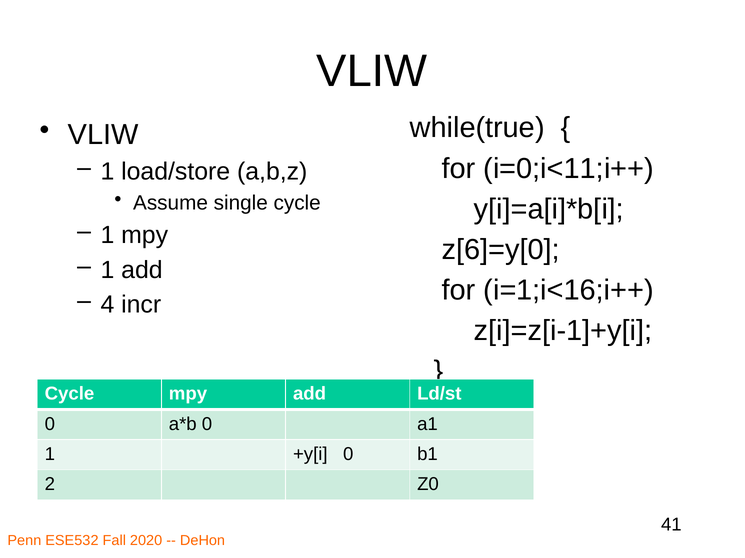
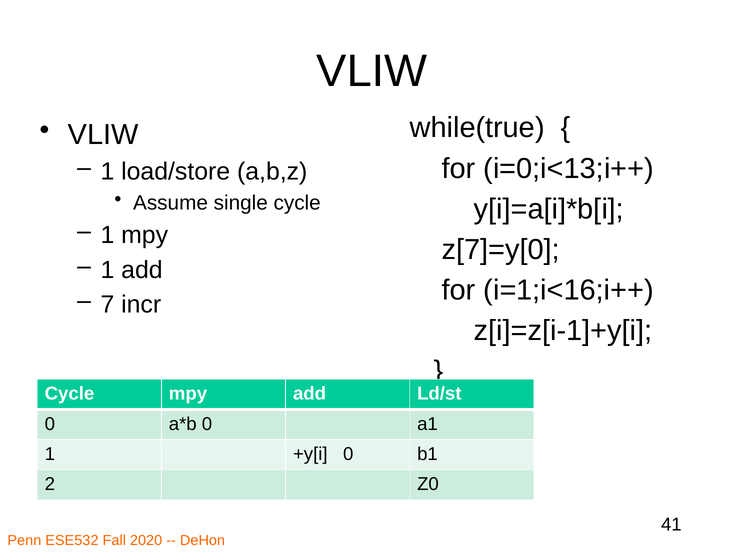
i=0;i<11;i++: i=0;i<11;i++ -> i=0;i<13;i++
z[6]=y[0: z[6]=y[0 -> z[7]=y[0
4: 4 -> 7
